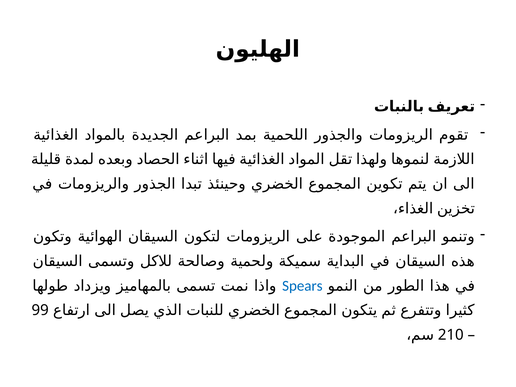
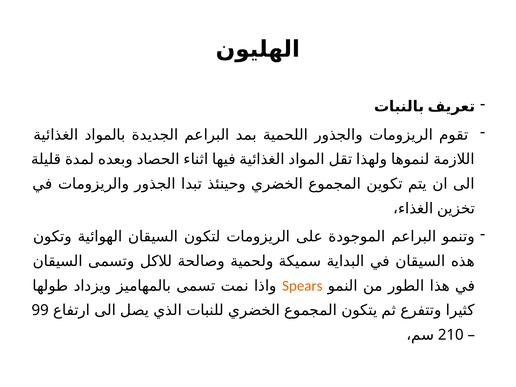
Spears colour: blue -> orange
